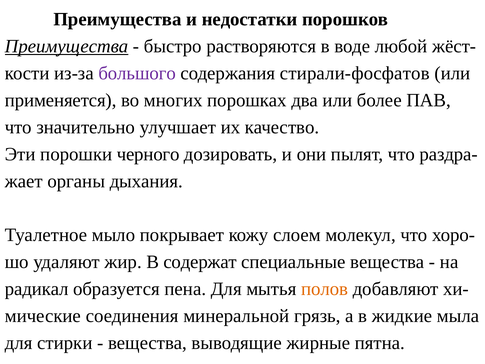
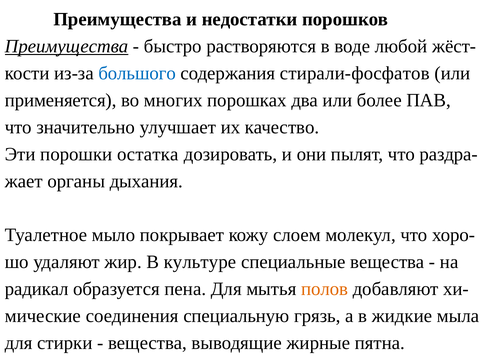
большого colour: purple -> blue
черного: черного -> остатка
содержат: содержат -> культуре
минеральной: минеральной -> специальную
